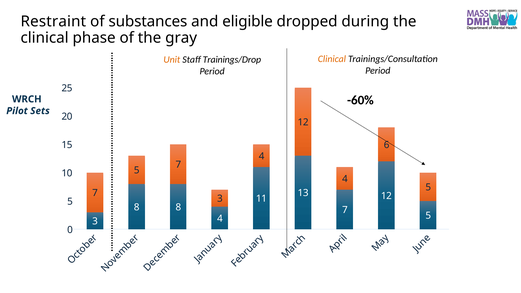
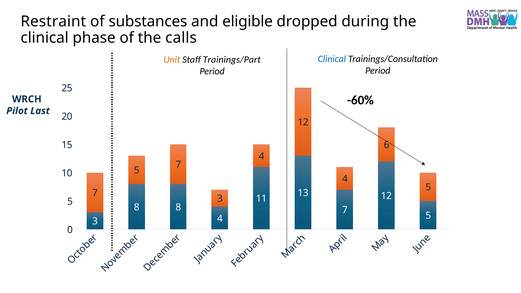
gray: gray -> calls
Clinical at (332, 59) colour: orange -> blue
Trainings/Drop: Trainings/Drop -> Trainings/Part
Sets: Sets -> Last
